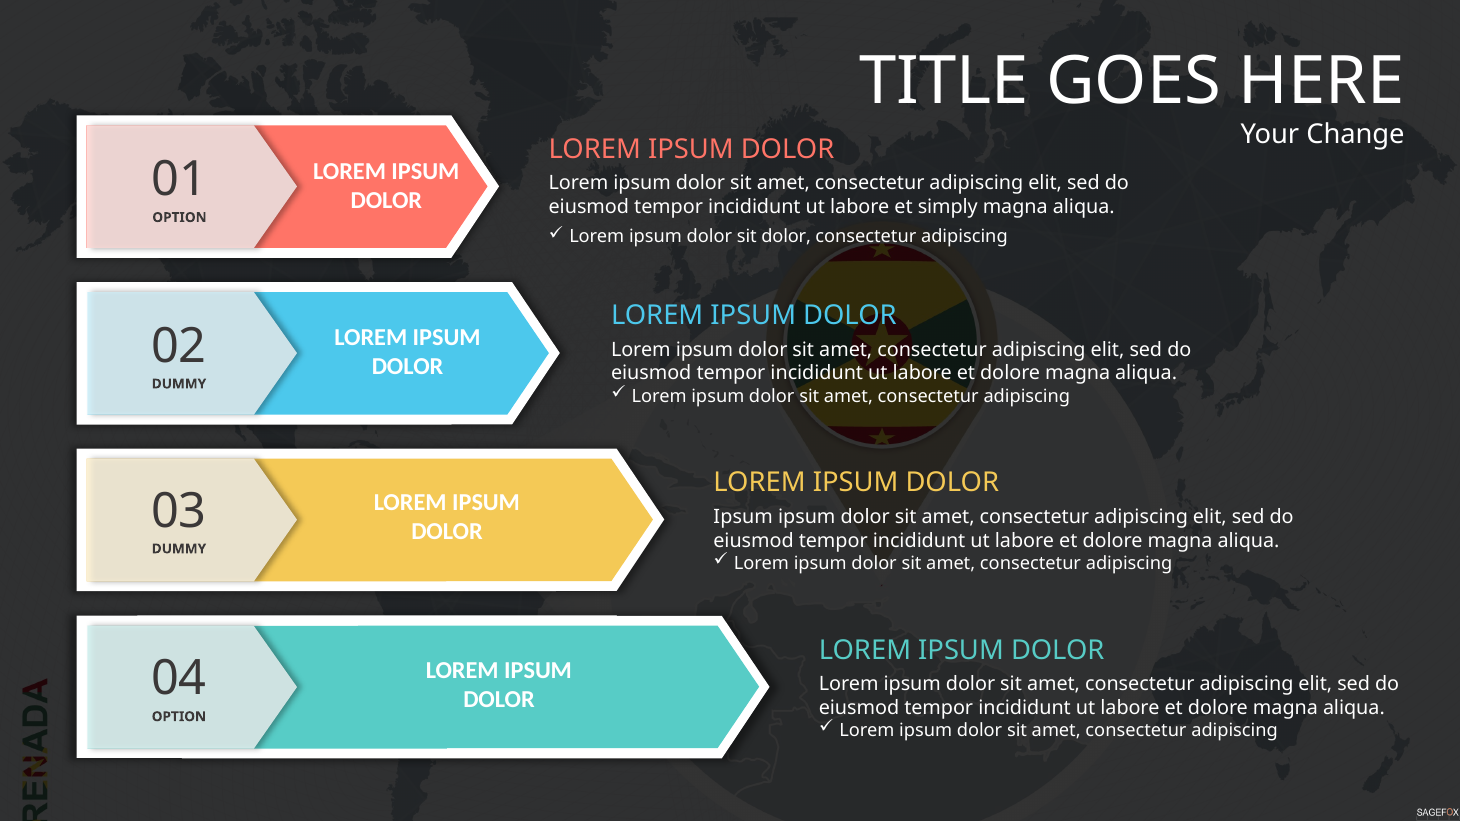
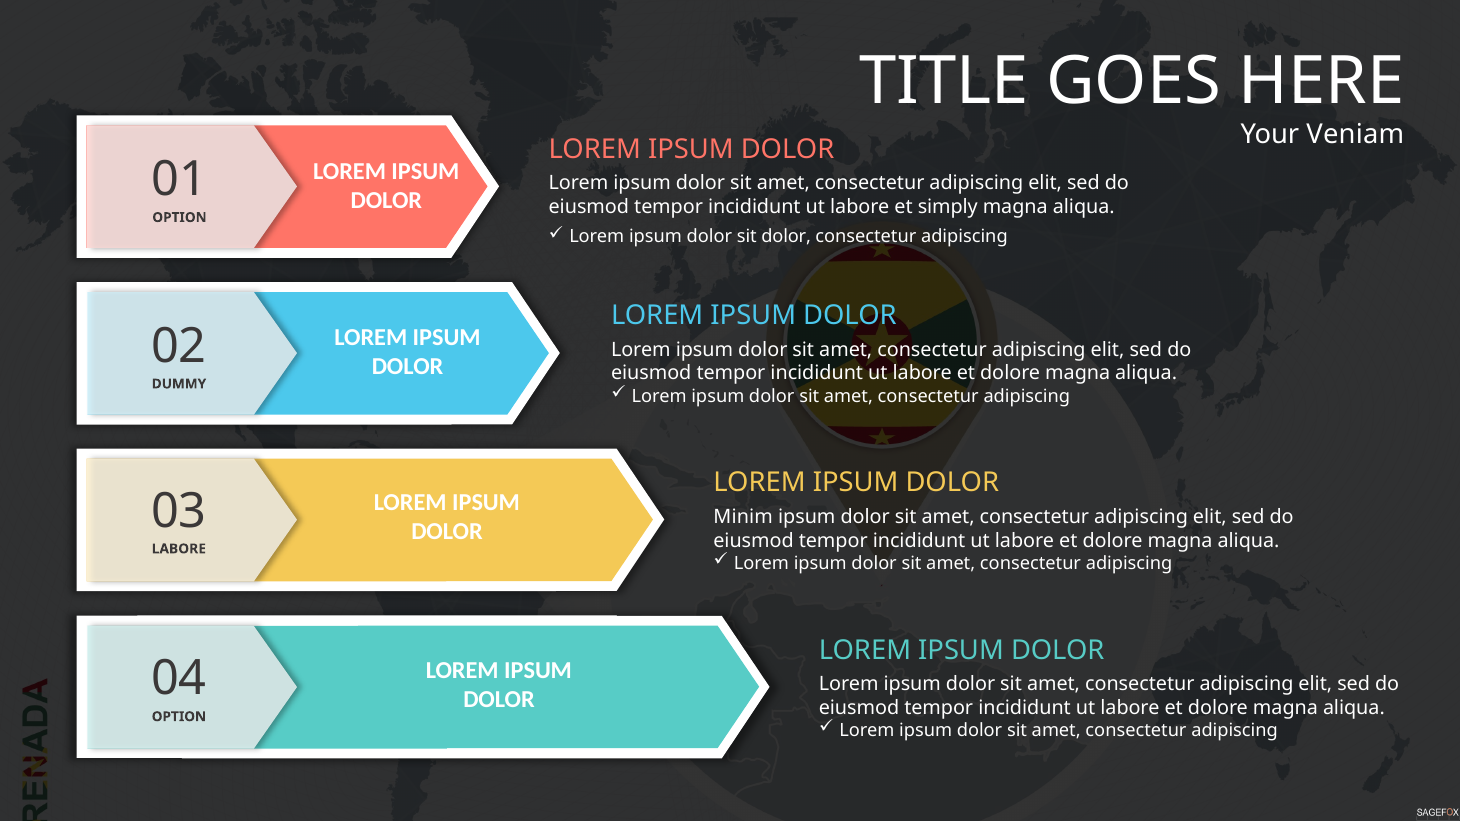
Change: Change -> Veniam
Ipsum at (743, 517): Ipsum -> Minim
DUMMY at (179, 549): DUMMY -> LABORE
